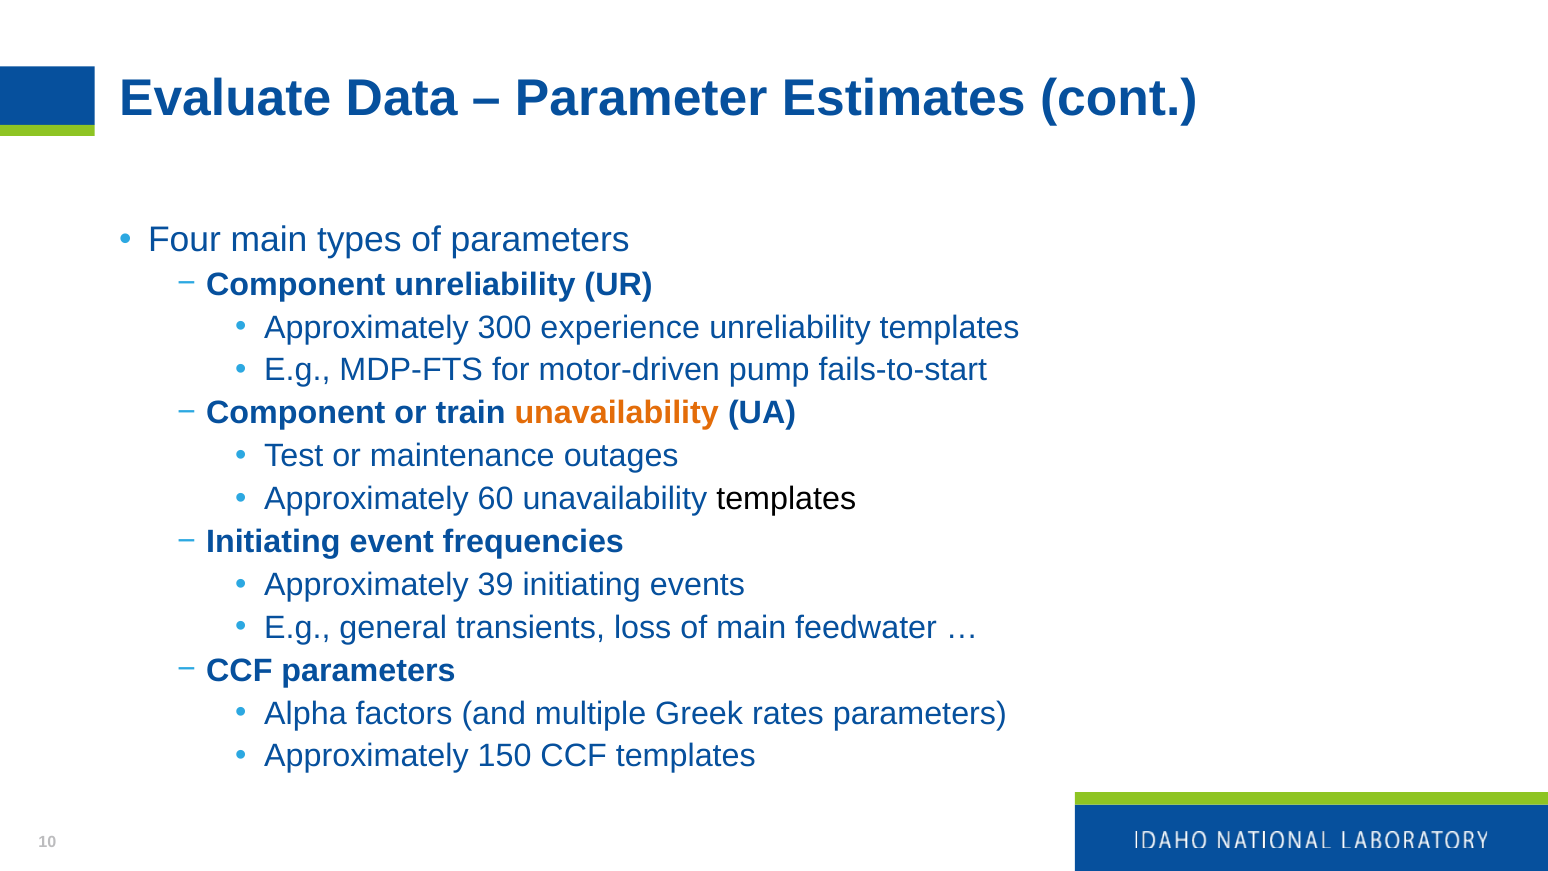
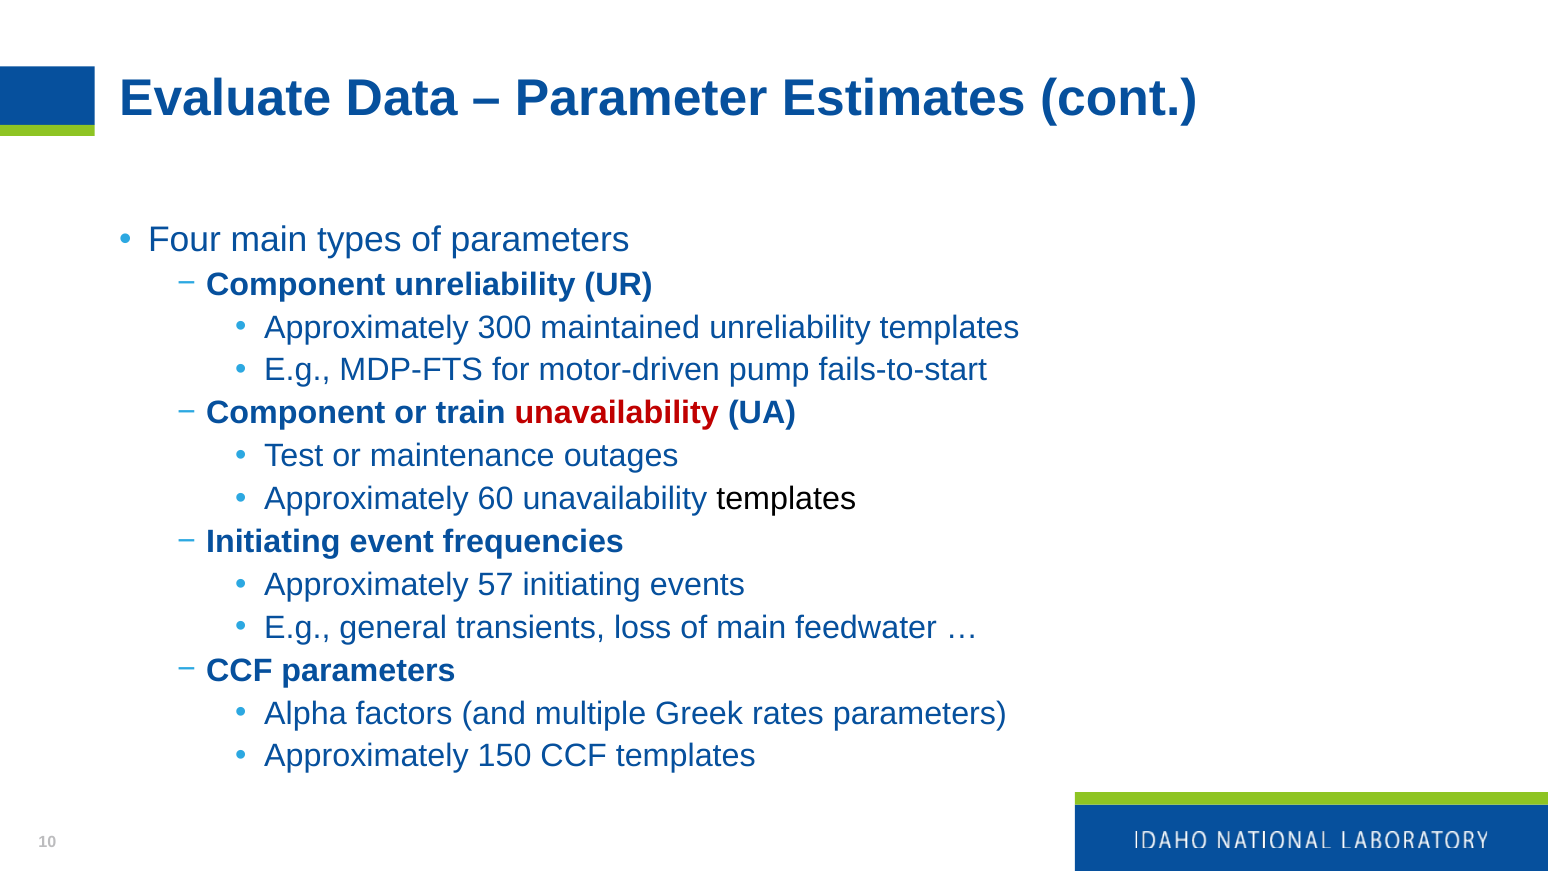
experience: experience -> maintained
unavailability at (617, 413) colour: orange -> red
39: 39 -> 57
